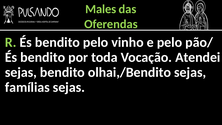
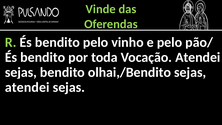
Males: Males -> Vinde
famílias at (27, 87): famílias -> atendei
